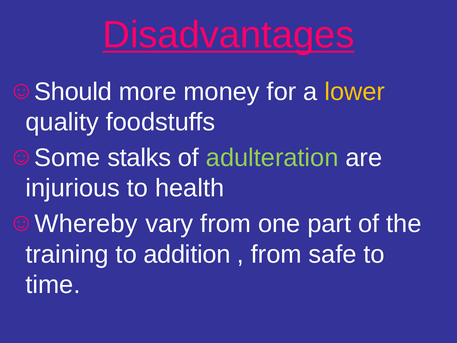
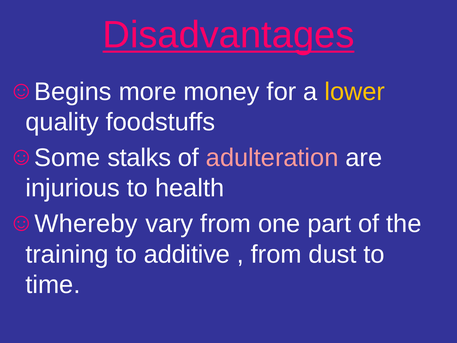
Should: Should -> Begins
adulteration colour: light green -> pink
addition: addition -> additive
safe: safe -> dust
